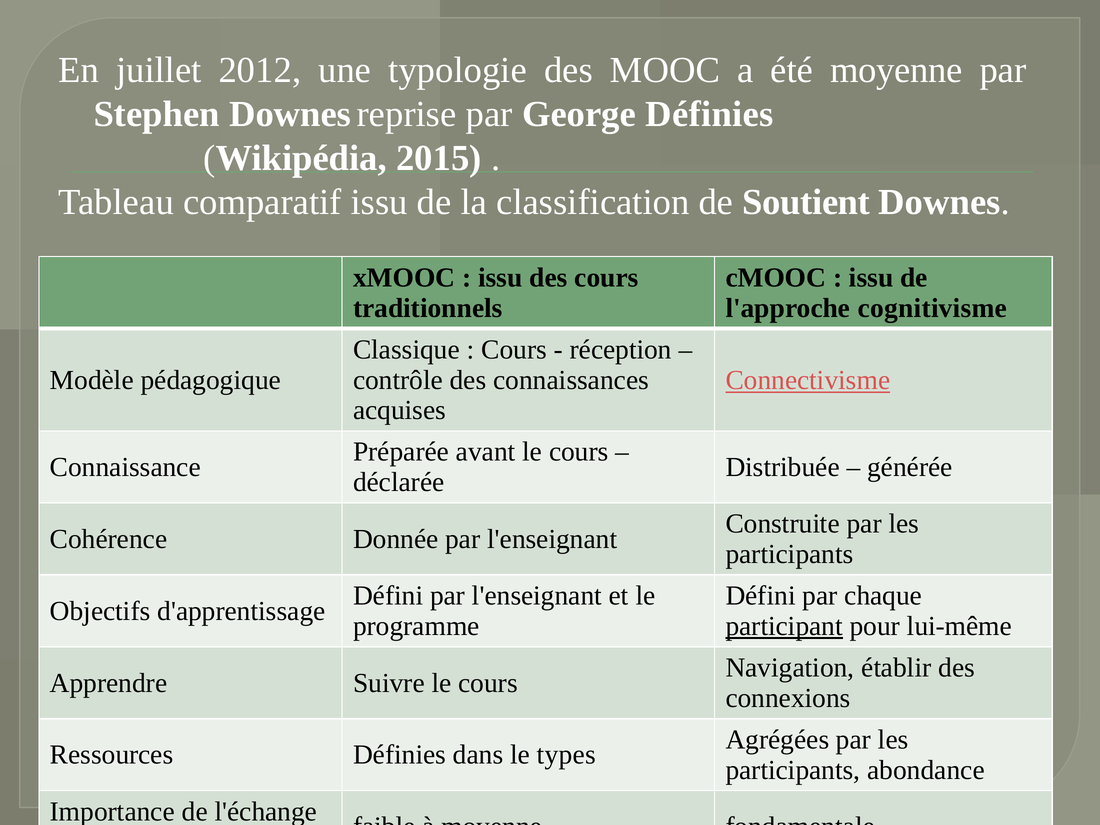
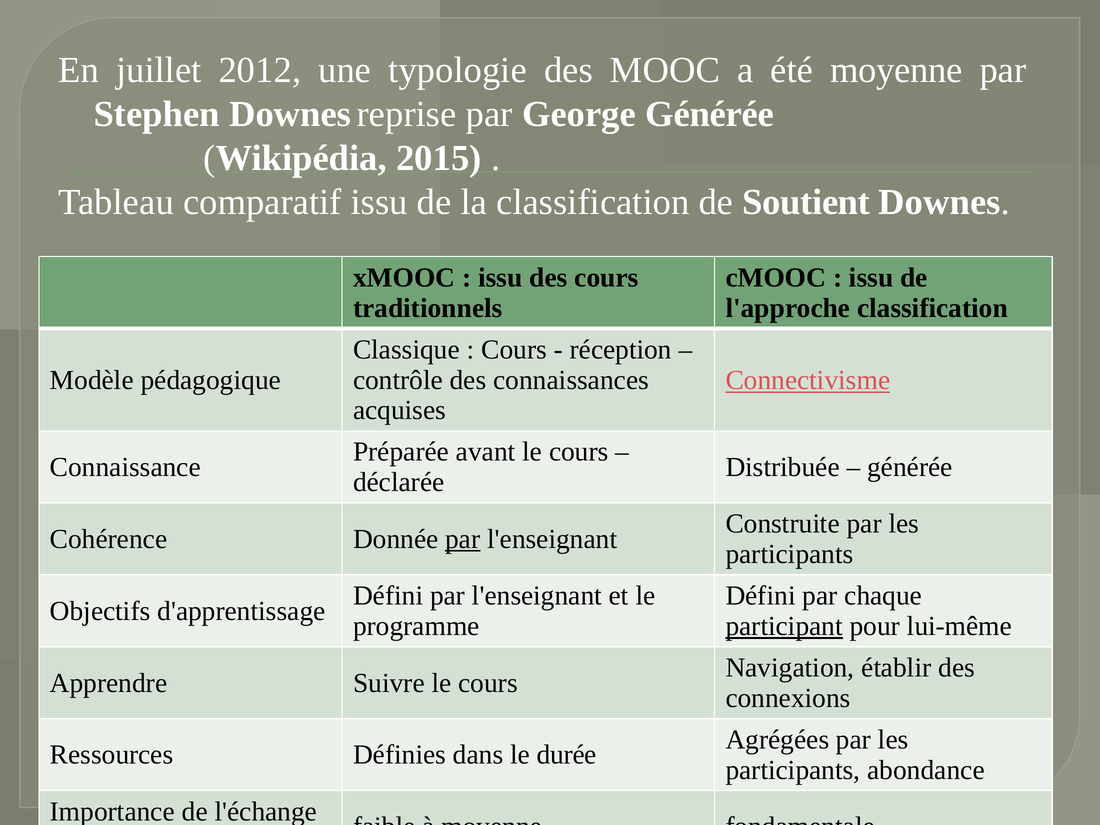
George Définies: Définies -> Générée
l'approche cognitivisme: cognitivisme -> classification
par at (463, 539) underline: none -> present
types: types -> durée
